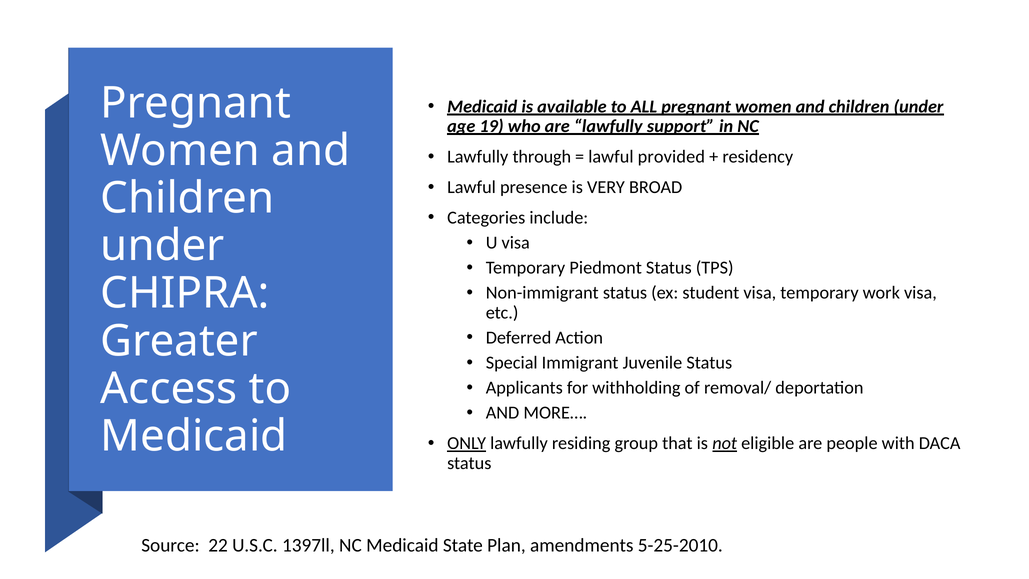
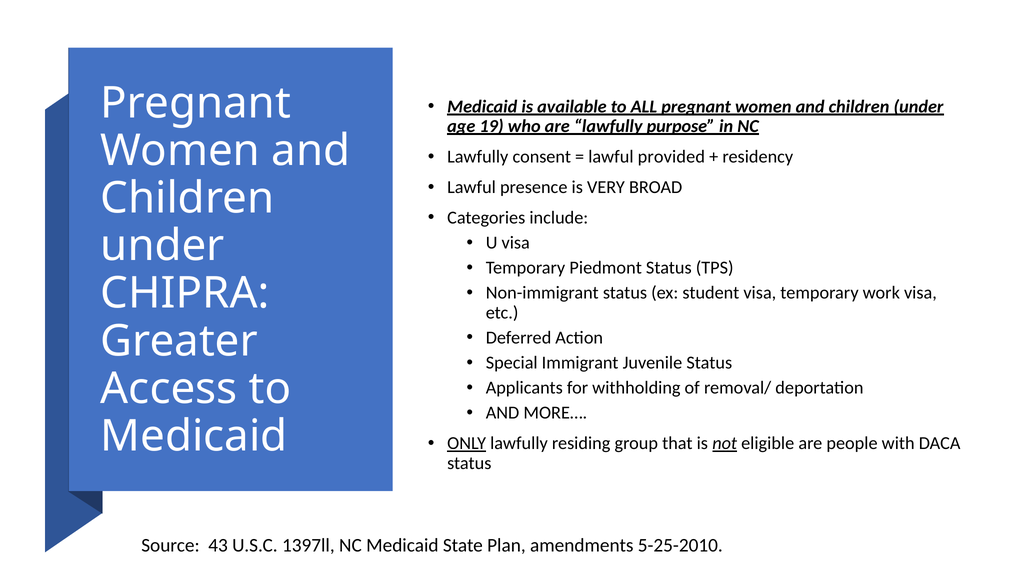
support: support -> purpose
through: through -> consent
22: 22 -> 43
